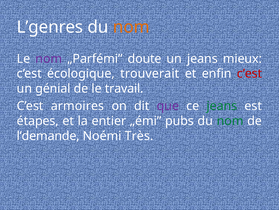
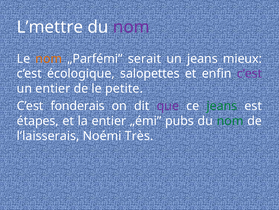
L’genres: L’genres -> L’mettre
nom at (131, 27) colour: orange -> purple
nom at (49, 59) colour: purple -> orange
doute: doute -> serait
trouverait: trouverait -> salopettes
c’est at (250, 73) colour: red -> purple
un génial: génial -> entier
travail: travail -> petite
armoires: armoires -> fonderais
l’demande: l’demande -> l’laisserais
